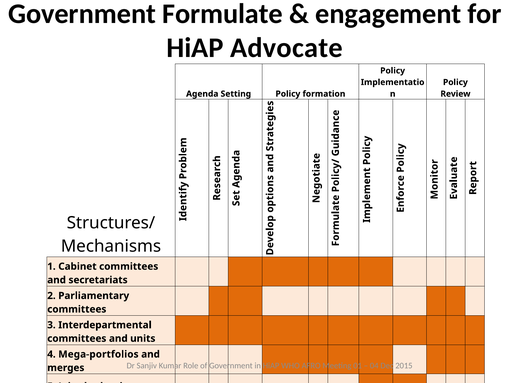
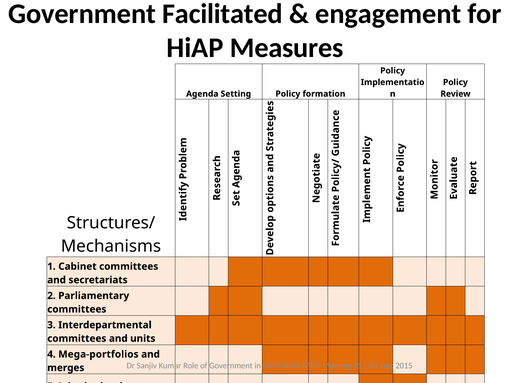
Formulate: Formulate -> Facilitated
Advocate: Advocate -> Measures
